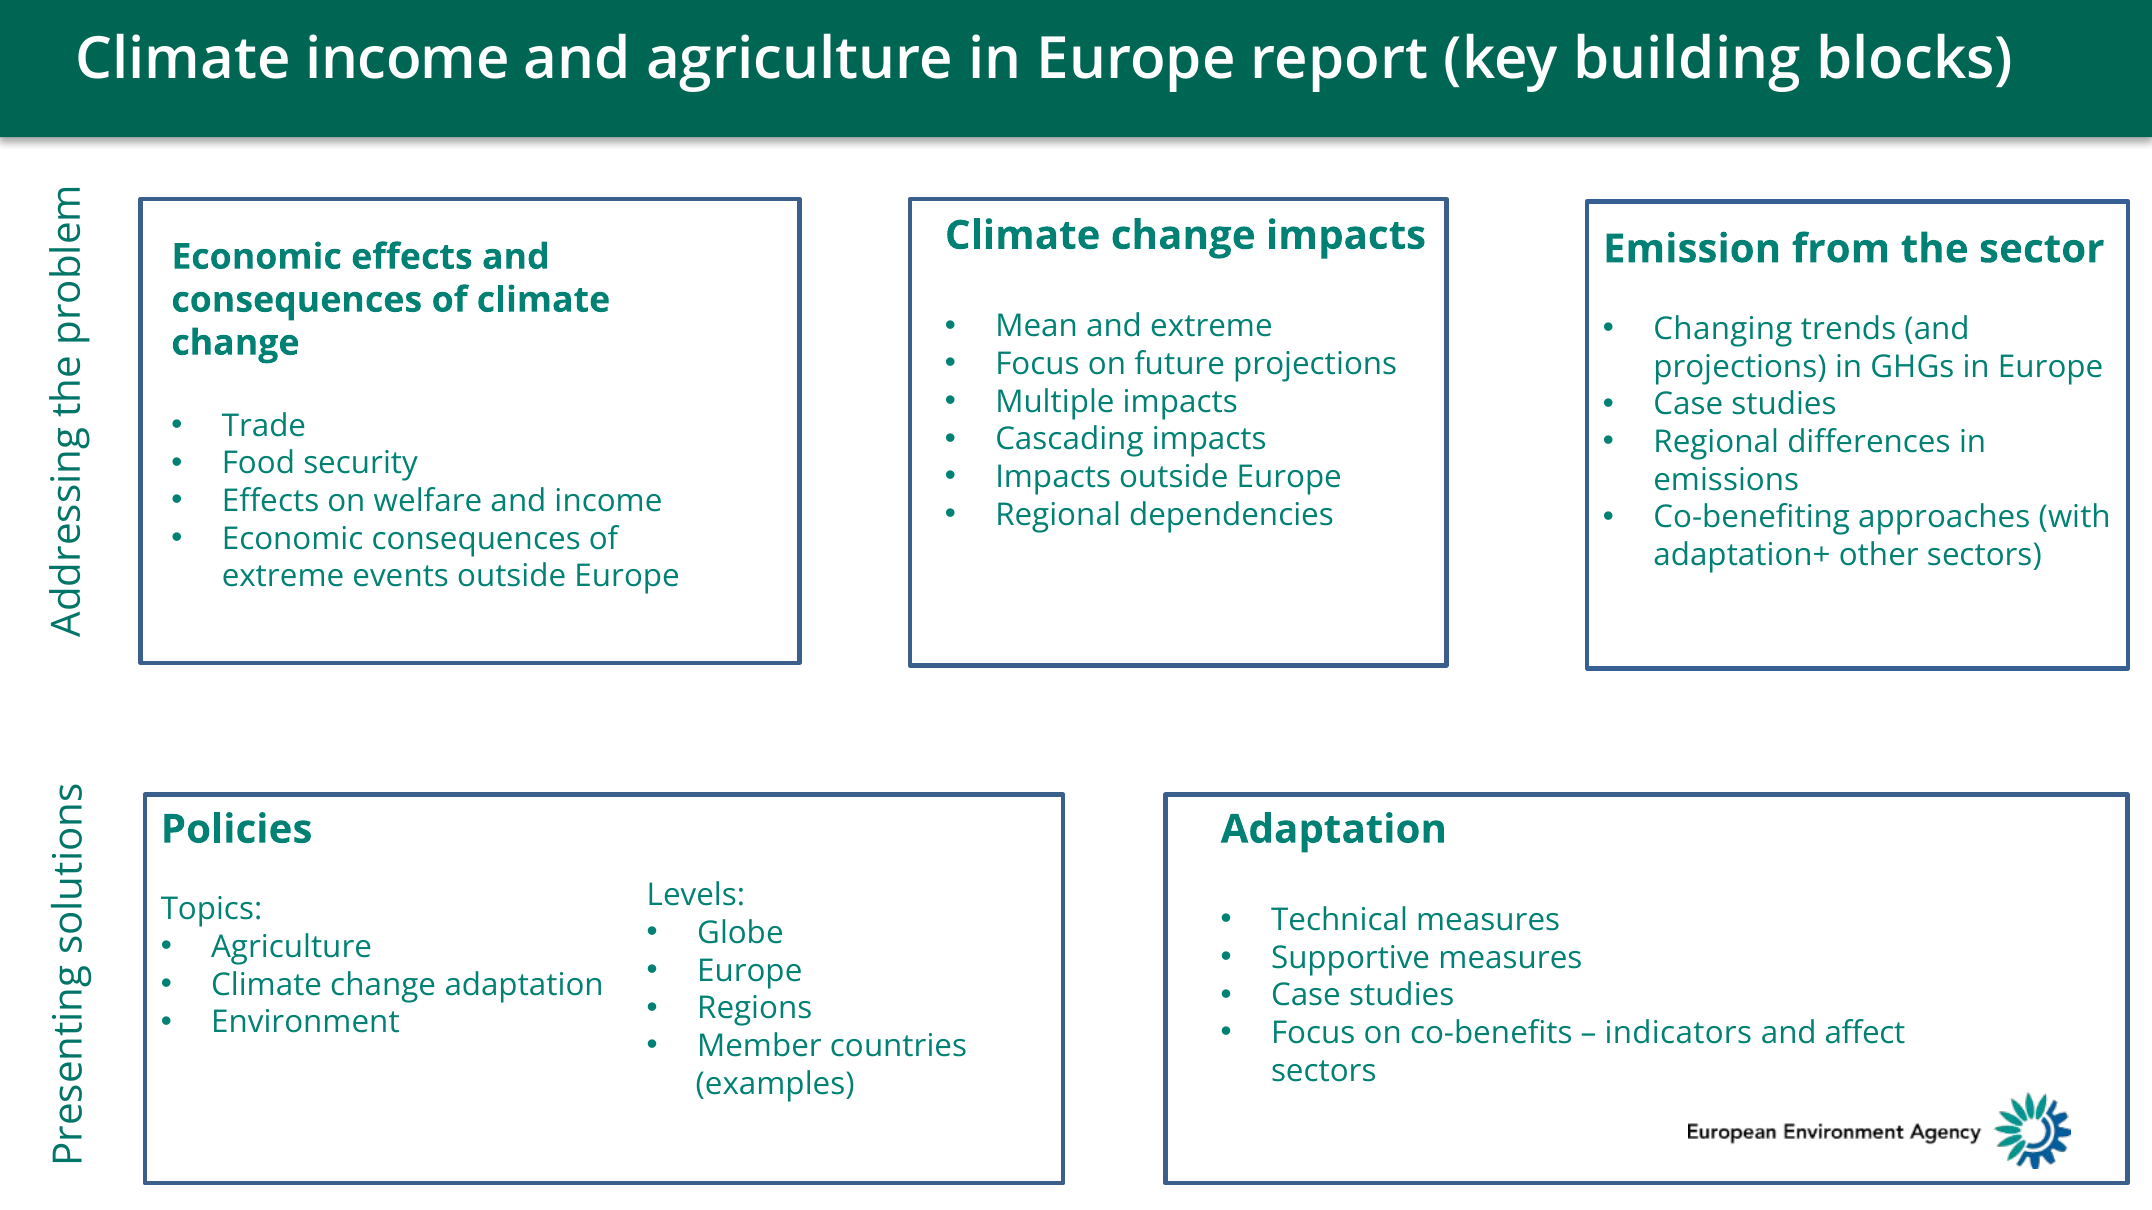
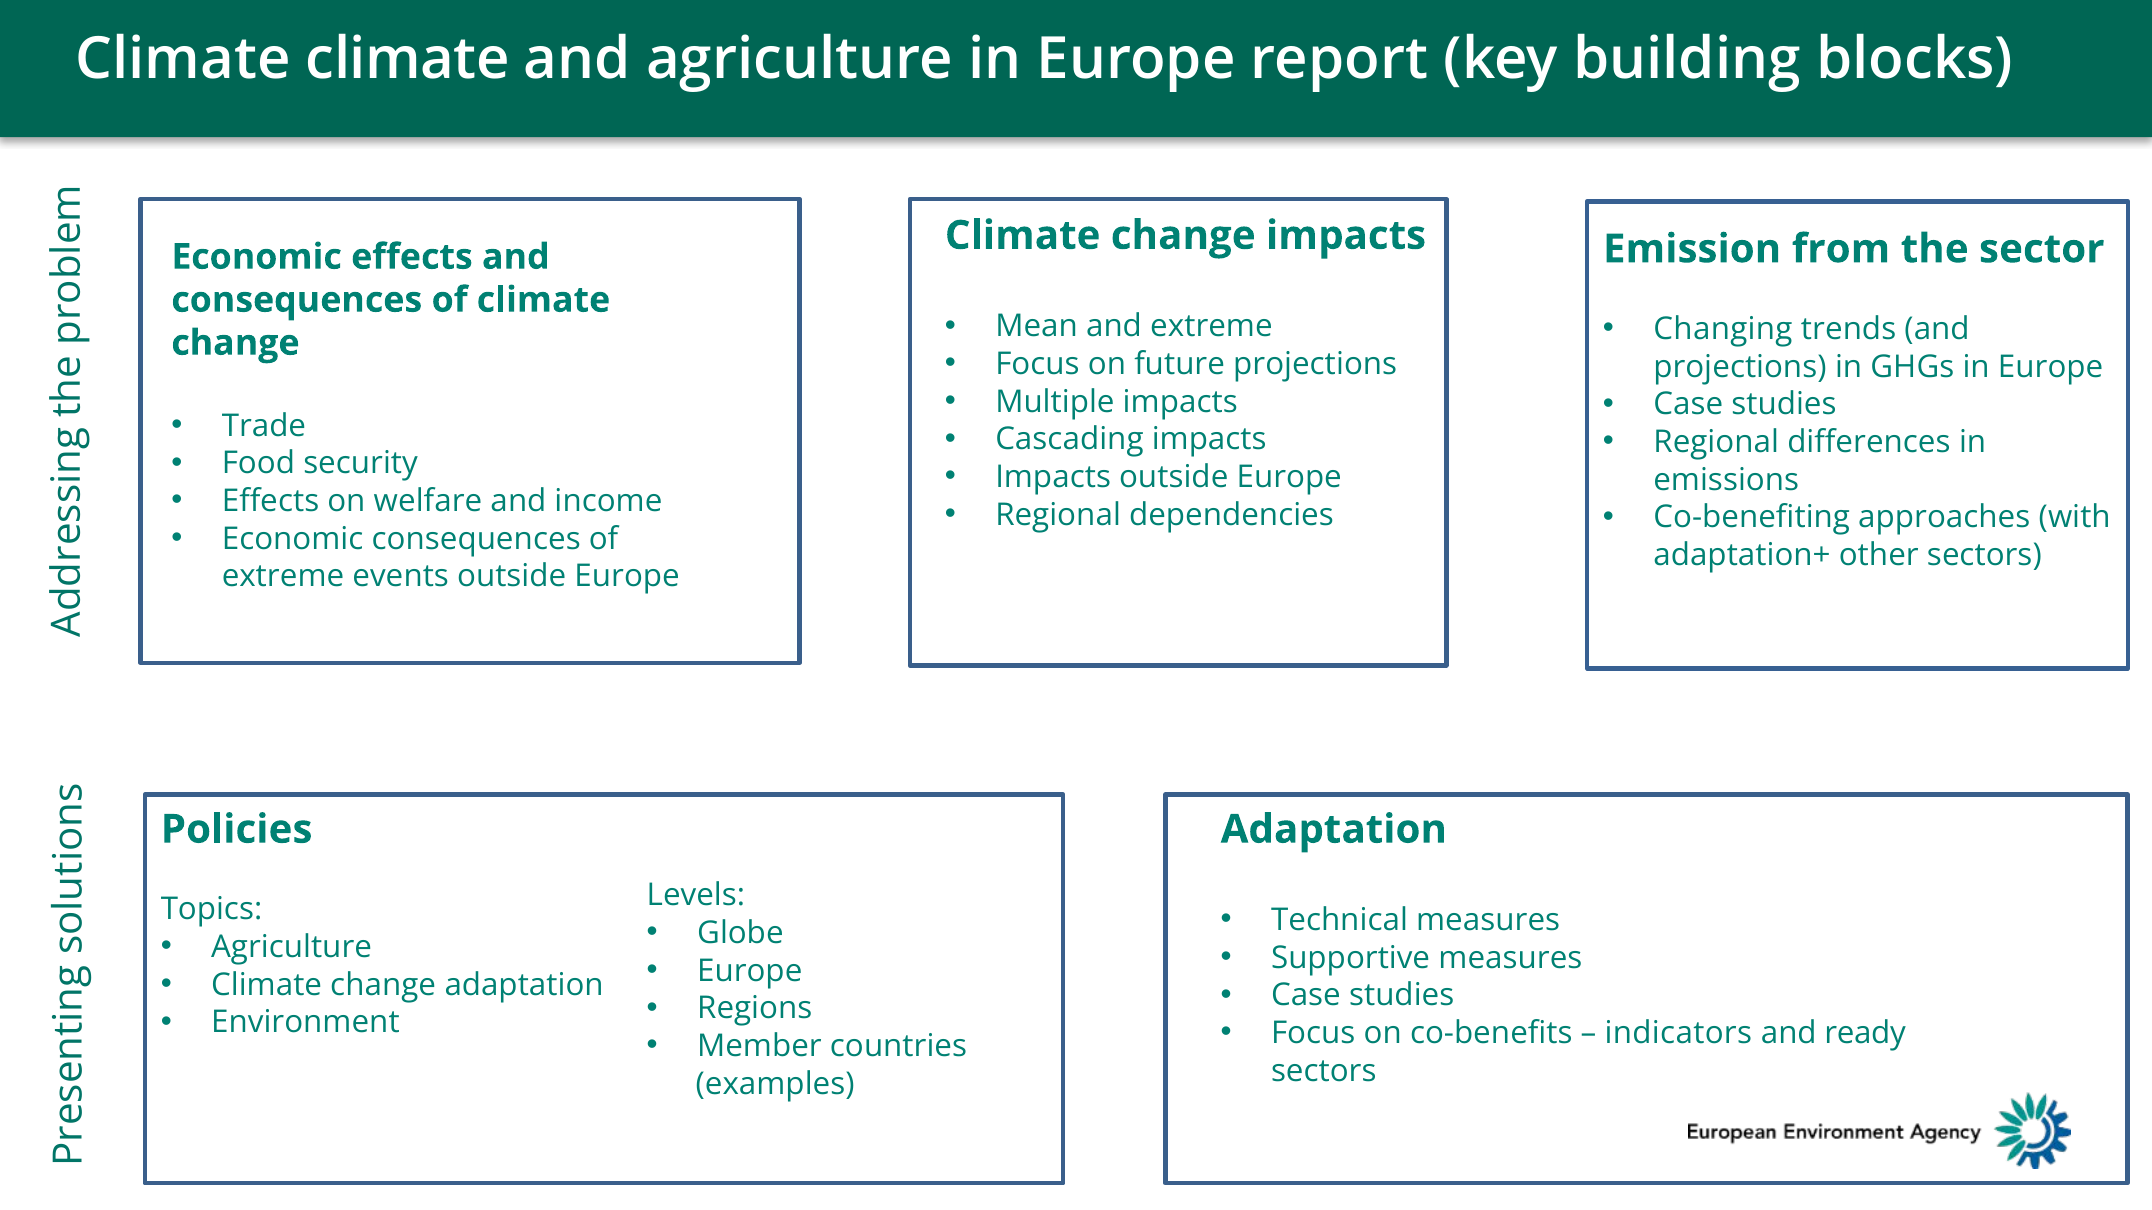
Climate income: income -> climate
affect: affect -> ready
